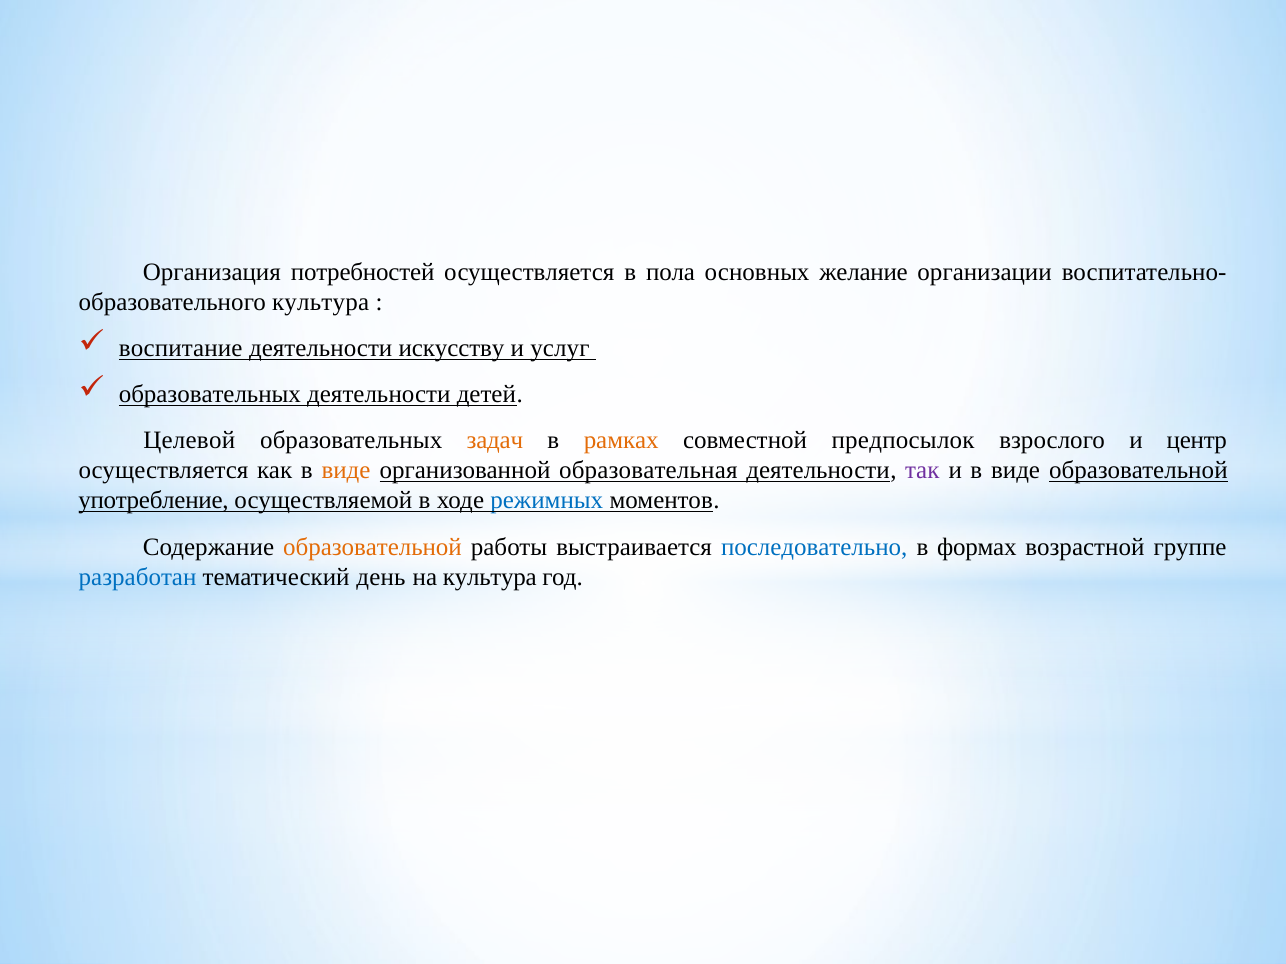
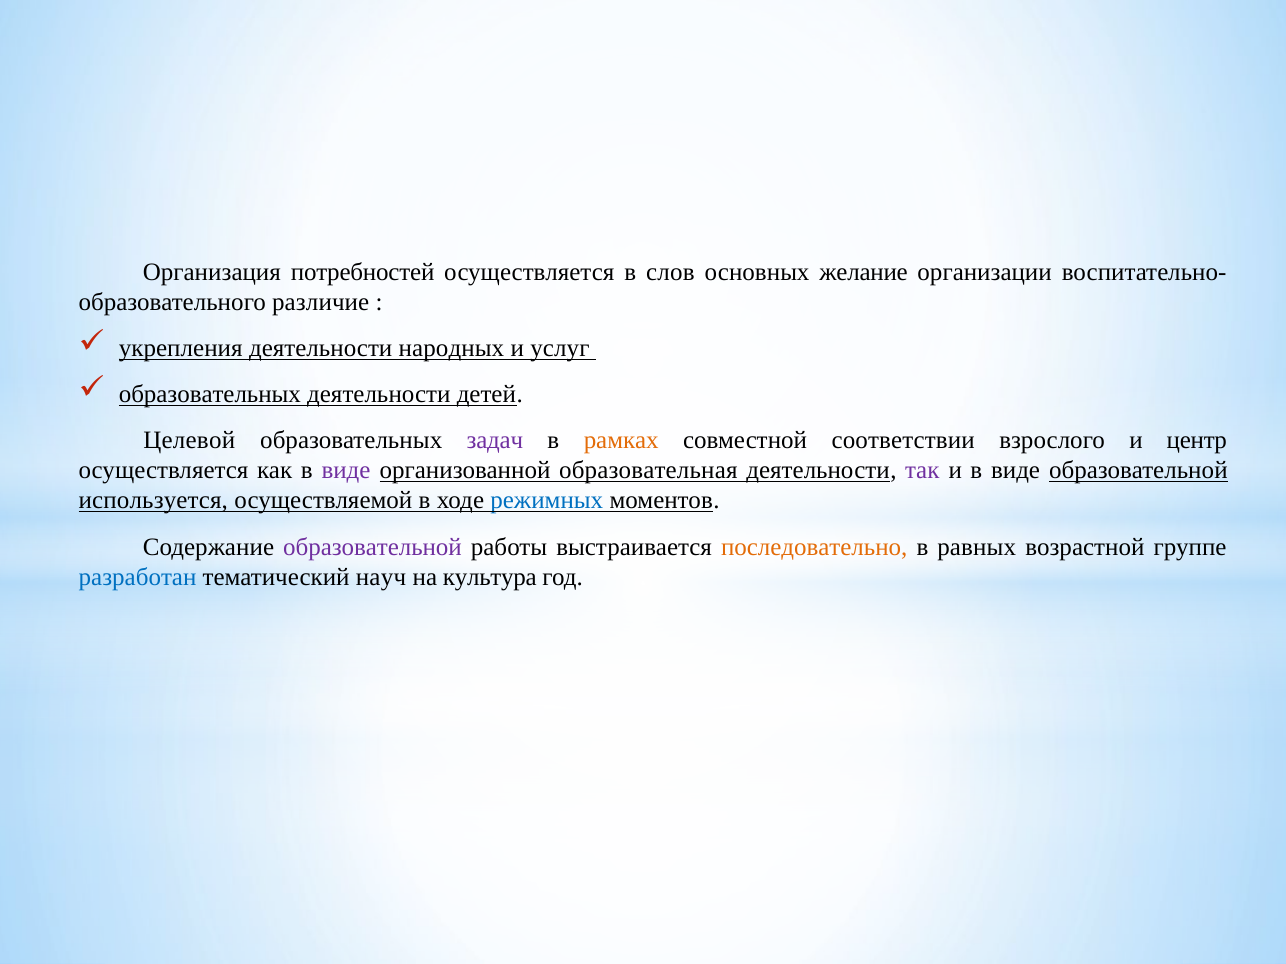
пола: пола -> слов
культура at (321, 303): культура -> различие
воспитание: воспитание -> укрепления
искусству: искусству -> народных
задач colour: orange -> purple
предпосылок: предпосылок -> соответствии
виде at (346, 471) colour: orange -> purple
употребление: употребление -> используется
образовательной at (373, 547) colour: orange -> purple
последовательно colour: blue -> orange
формах: формах -> равных
день: день -> науч
